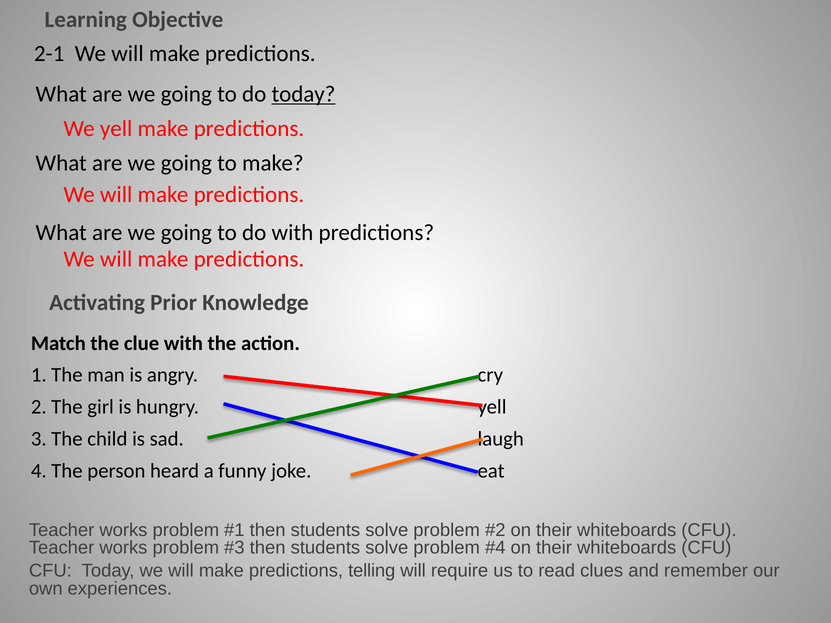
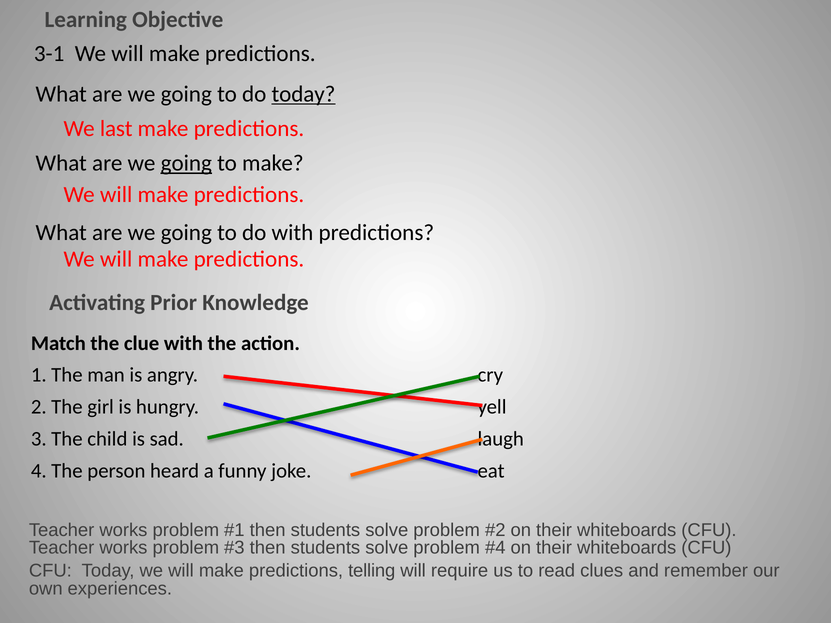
2-1: 2-1 -> 3-1
We yell: yell -> last
going at (186, 163) underline: none -> present
